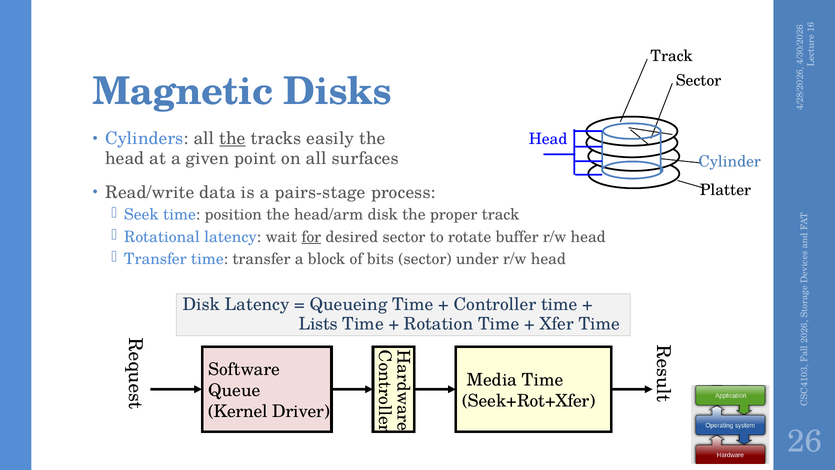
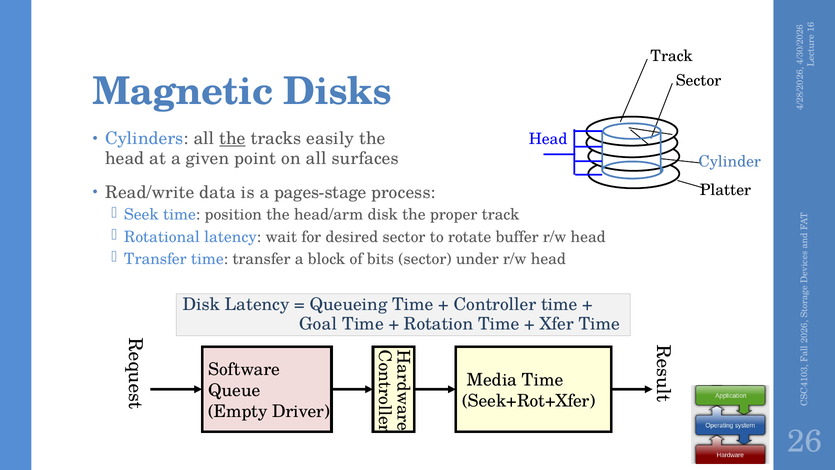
pairs-stage: pairs-stage -> pages-stage
for underline: present -> none
Lists: Lists -> Goal
Kernel: Kernel -> Empty
